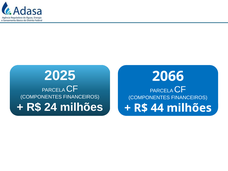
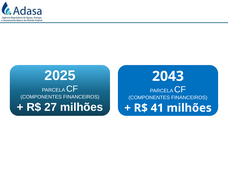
2066: 2066 -> 2043
24: 24 -> 27
44: 44 -> 41
